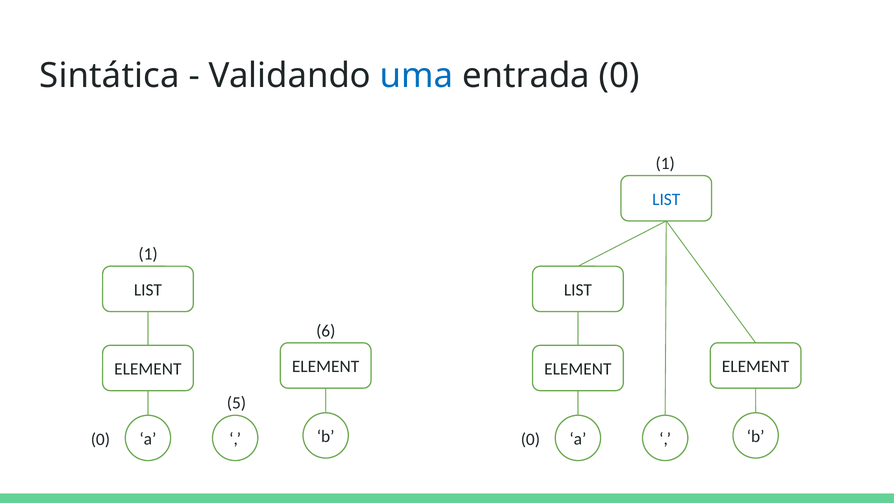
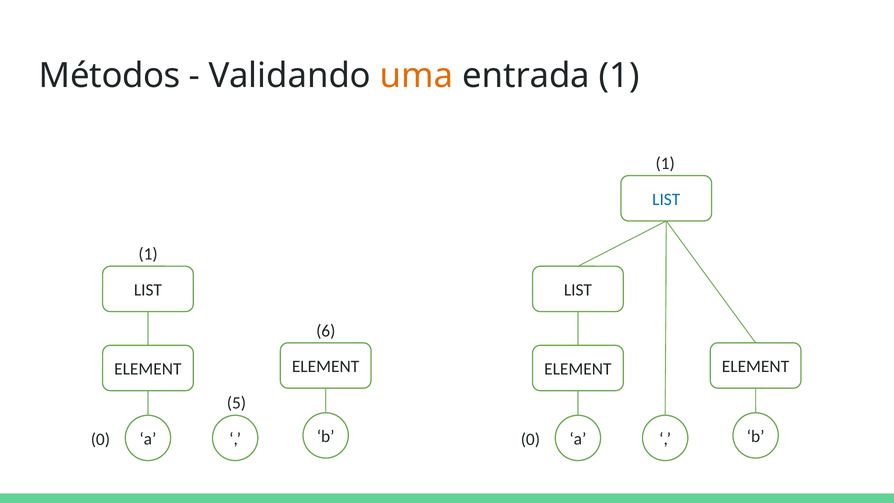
Sintática: Sintática -> Métodos
uma colour: blue -> orange
entrada 0: 0 -> 1
